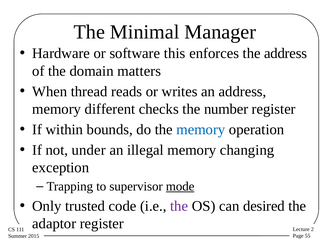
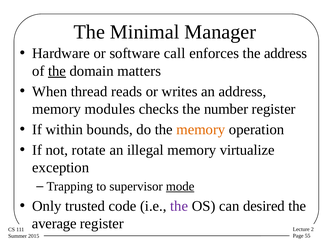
this: this -> call
the at (57, 71) underline: none -> present
different: different -> modules
memory at (201, 130) colour: blue -> orange
under: under -> rotate
changing: changing -> virtualize
adaptor: adaptor -> average
